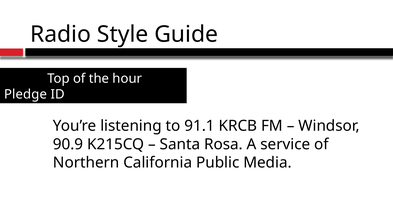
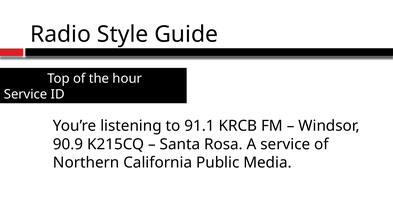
Pledge at (25, 94): Pledge -> Service
